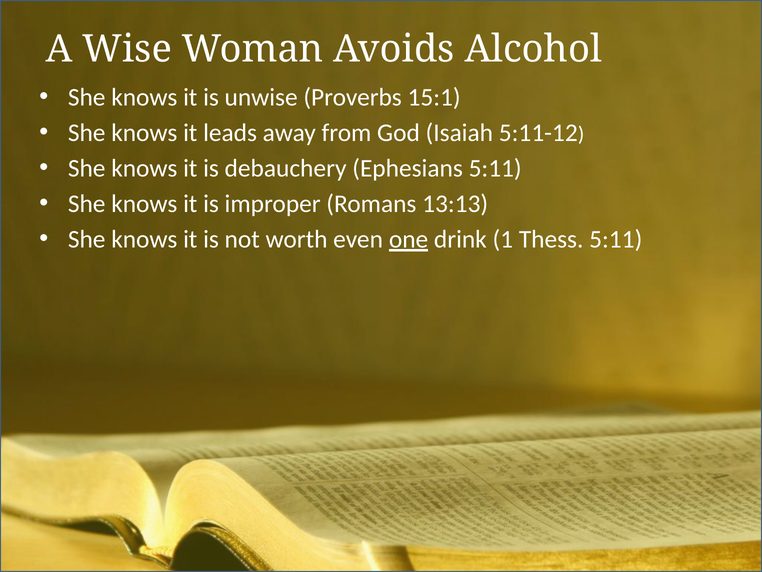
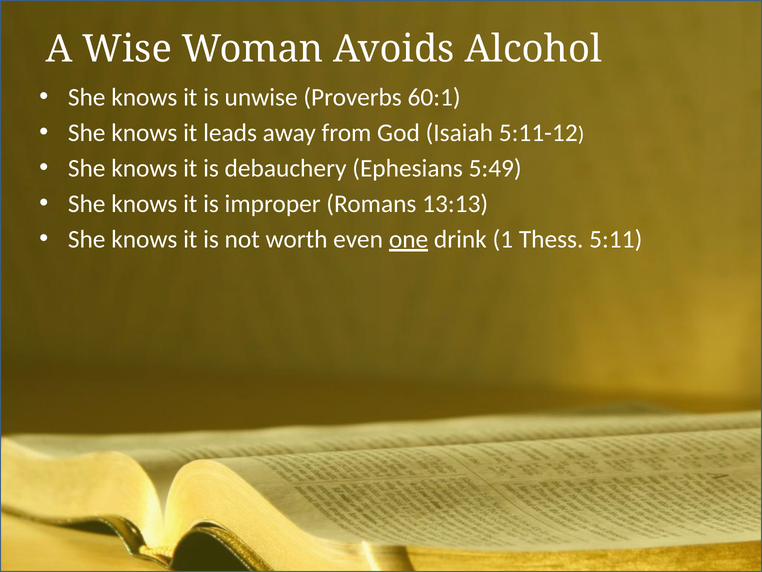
15:1: 15:1 -> 60:1
Ephesians 5:11: 5:11 -> 5:49
